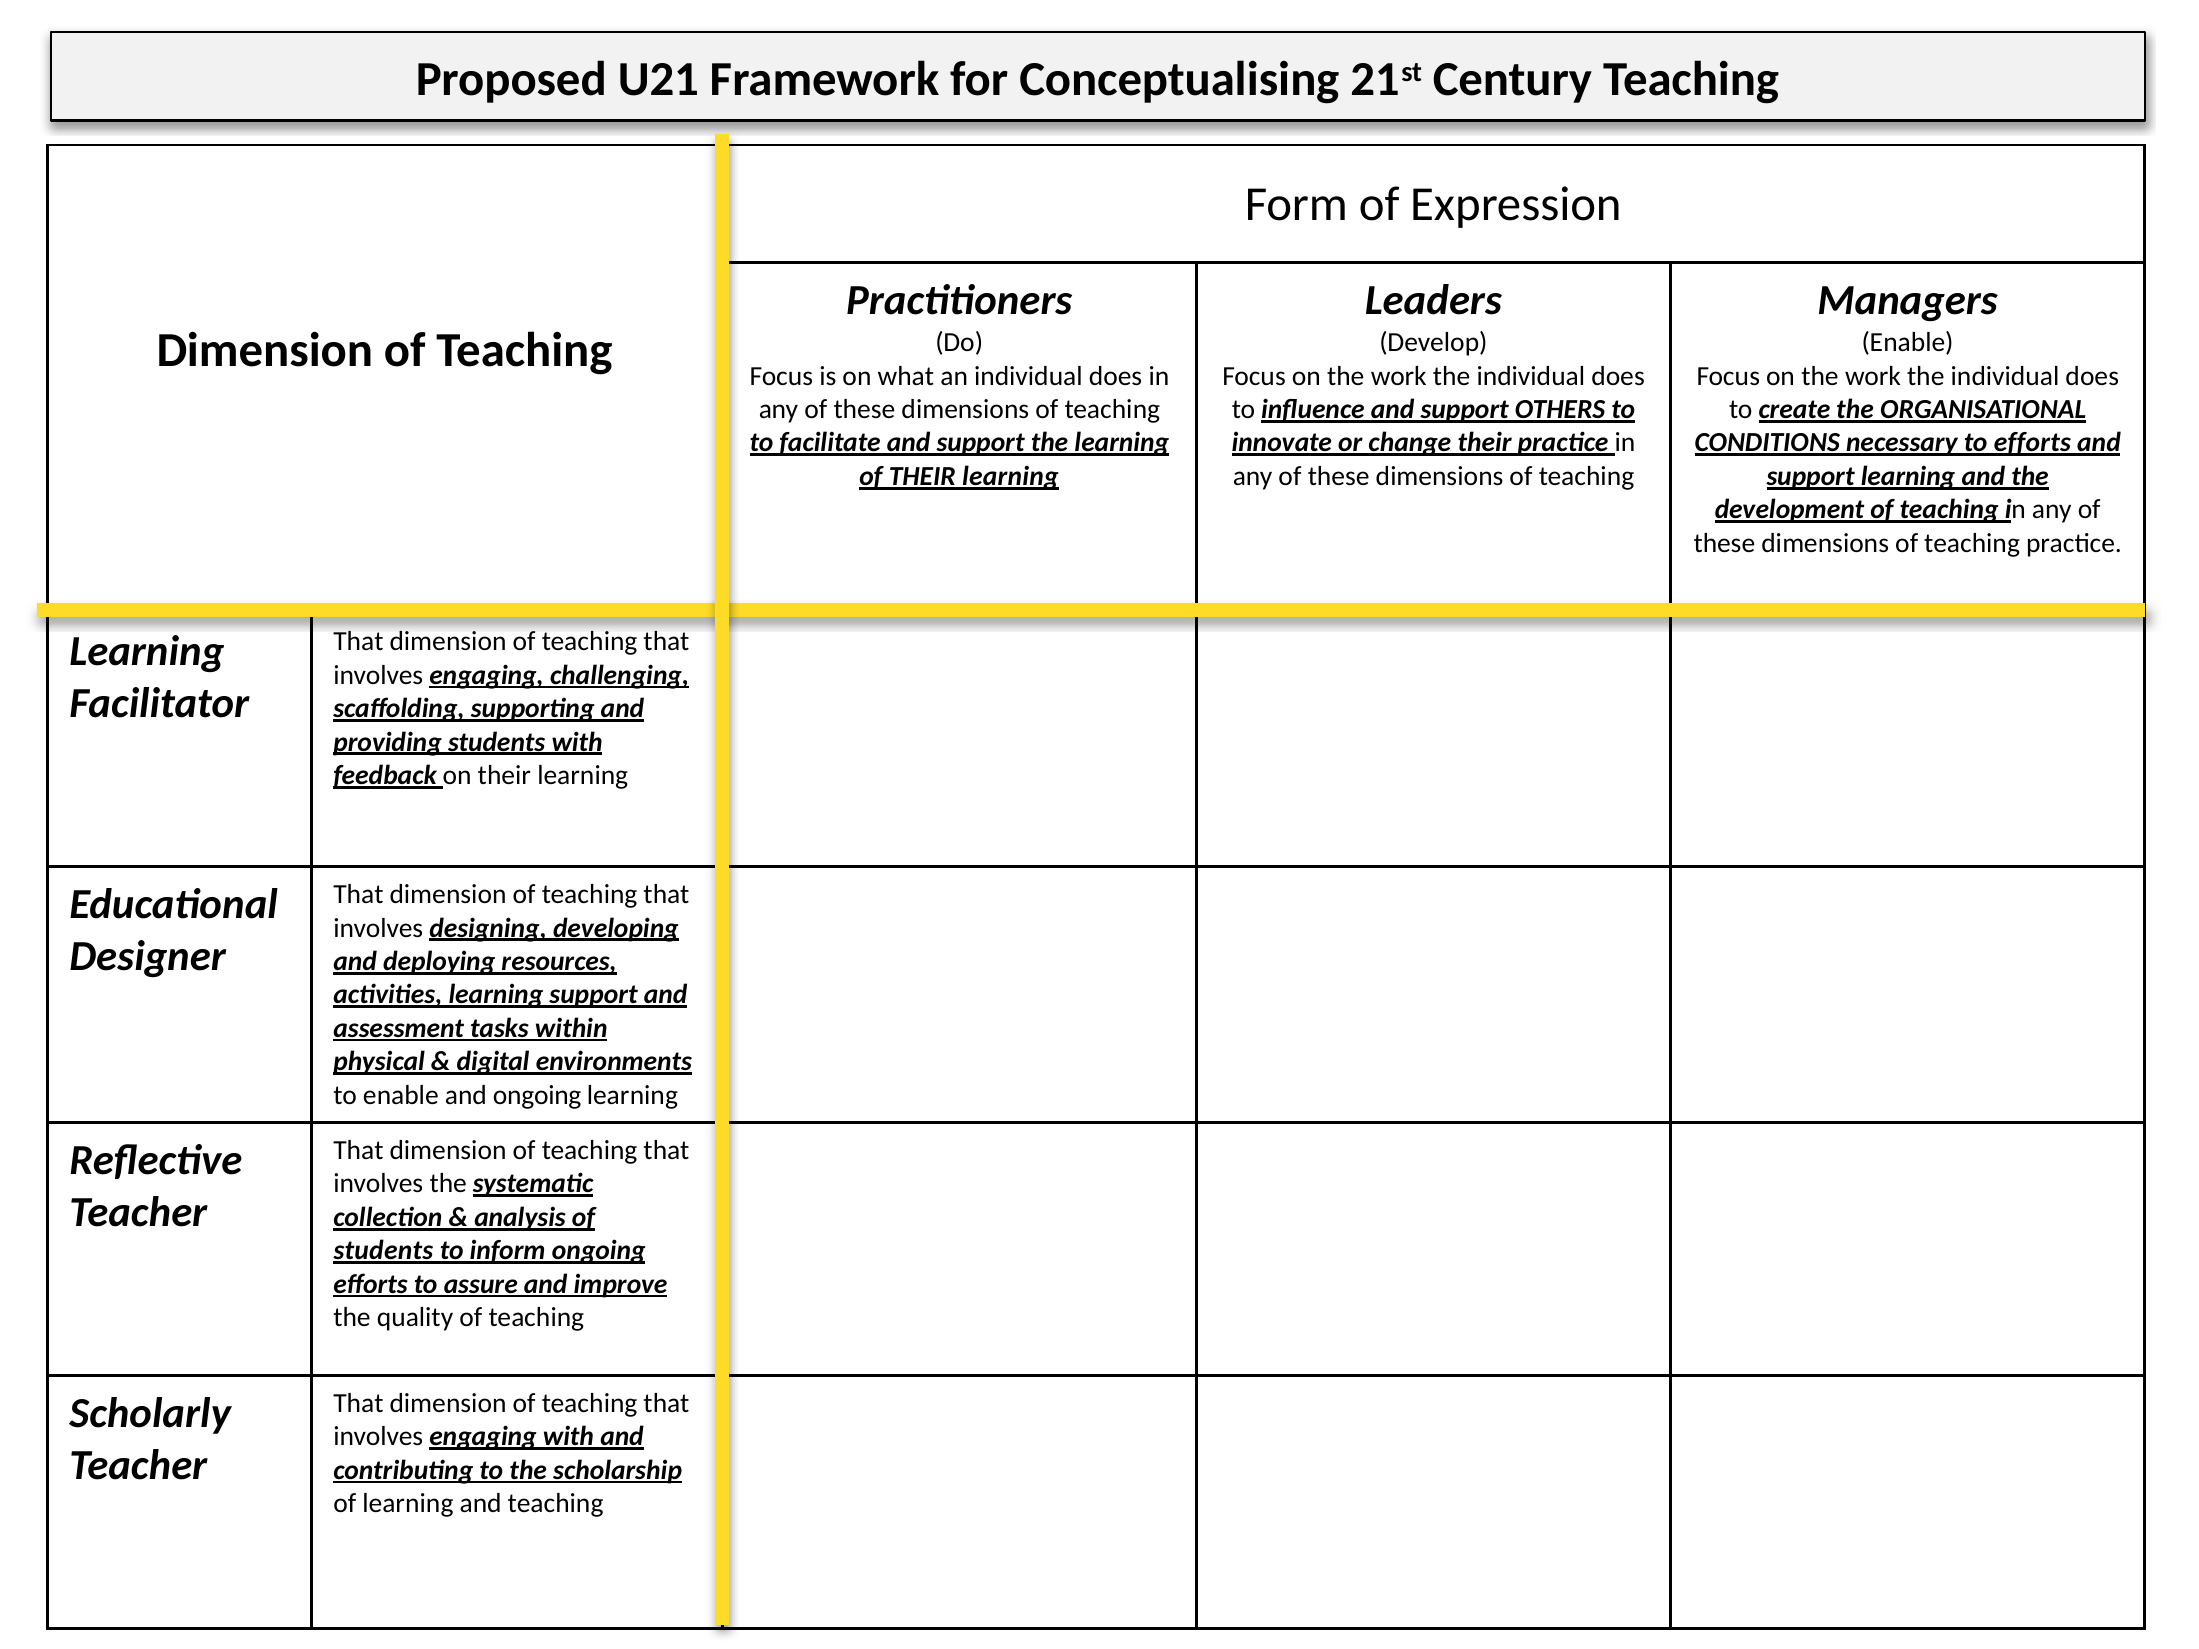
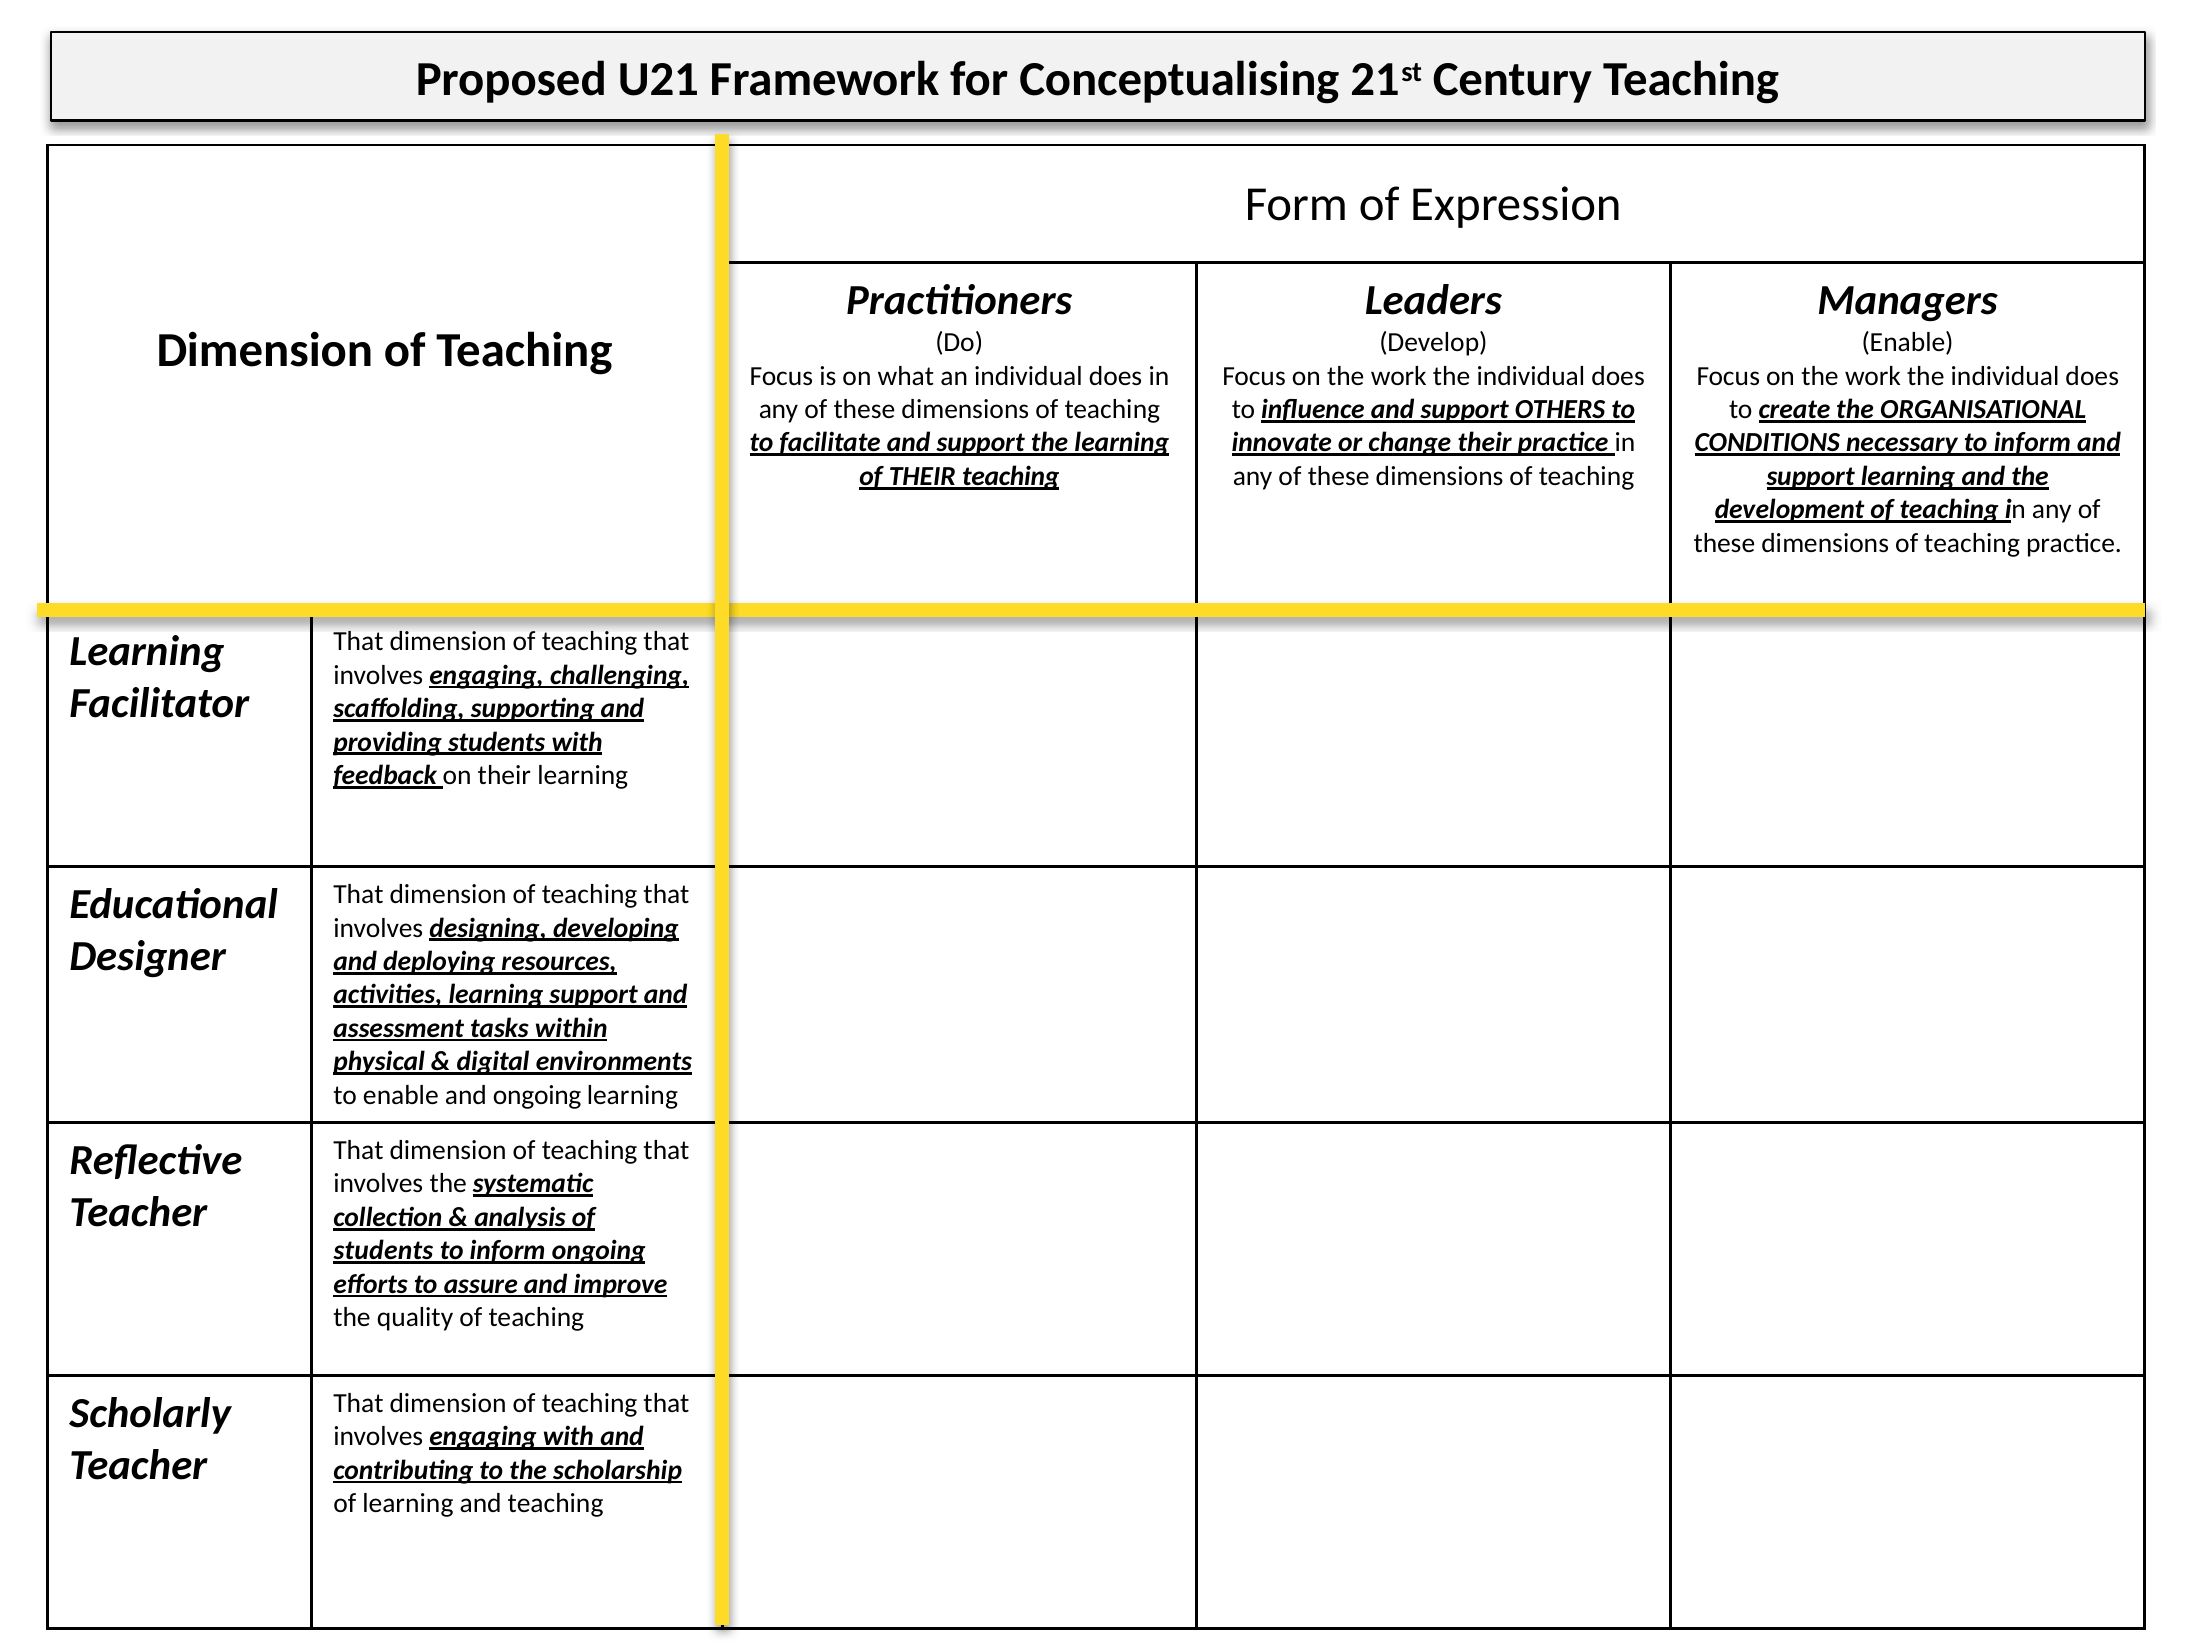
necessary to efforts: efforts -> inform
of THEIR learning: learning -> teaching
